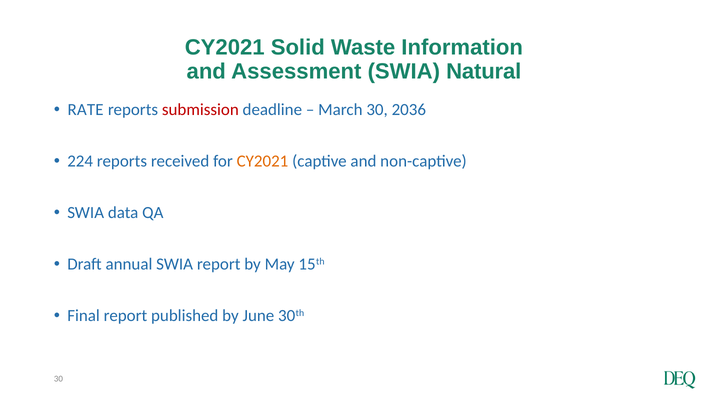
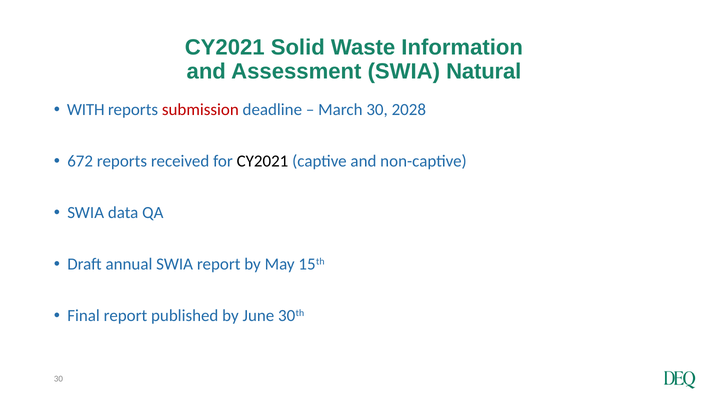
RATE: RATE -> WITH
2036: 2036 -> 2028
224: 224 -> 672
CY2021 at (262, 161) colour: orange -> black
